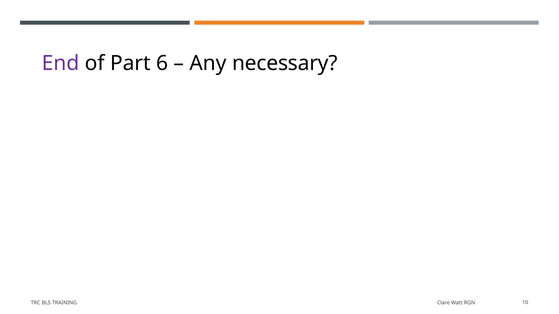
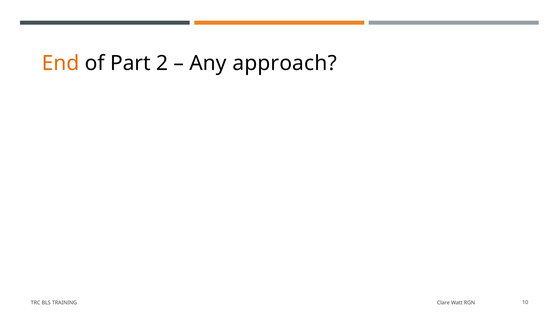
End colour: purple -> orange
6: 6 -> 2
necessary: necessary -> approach
